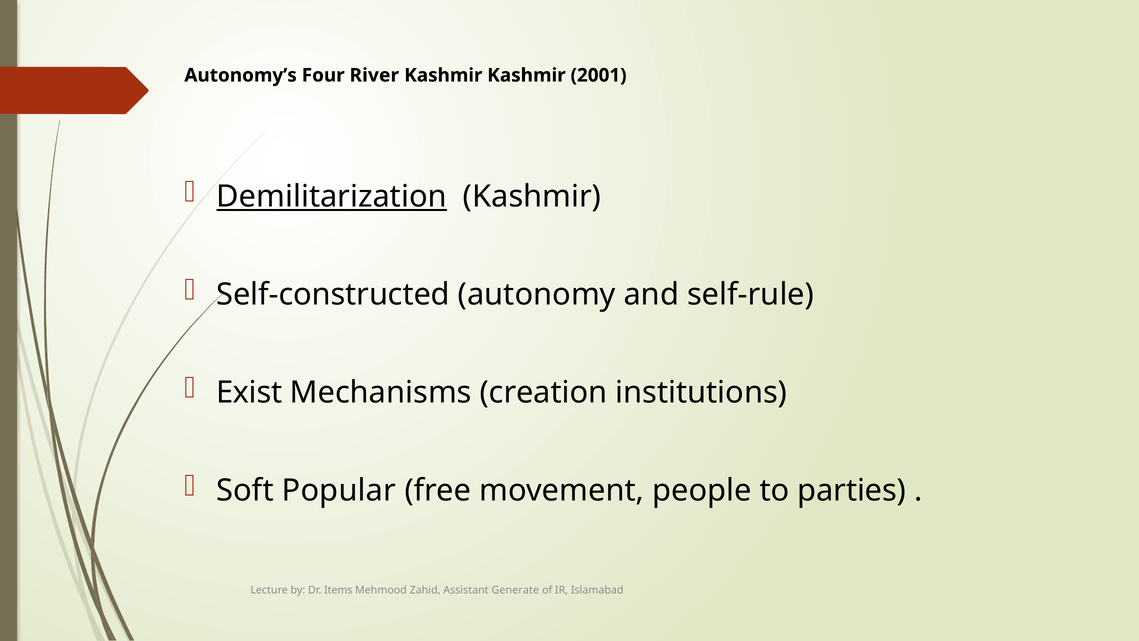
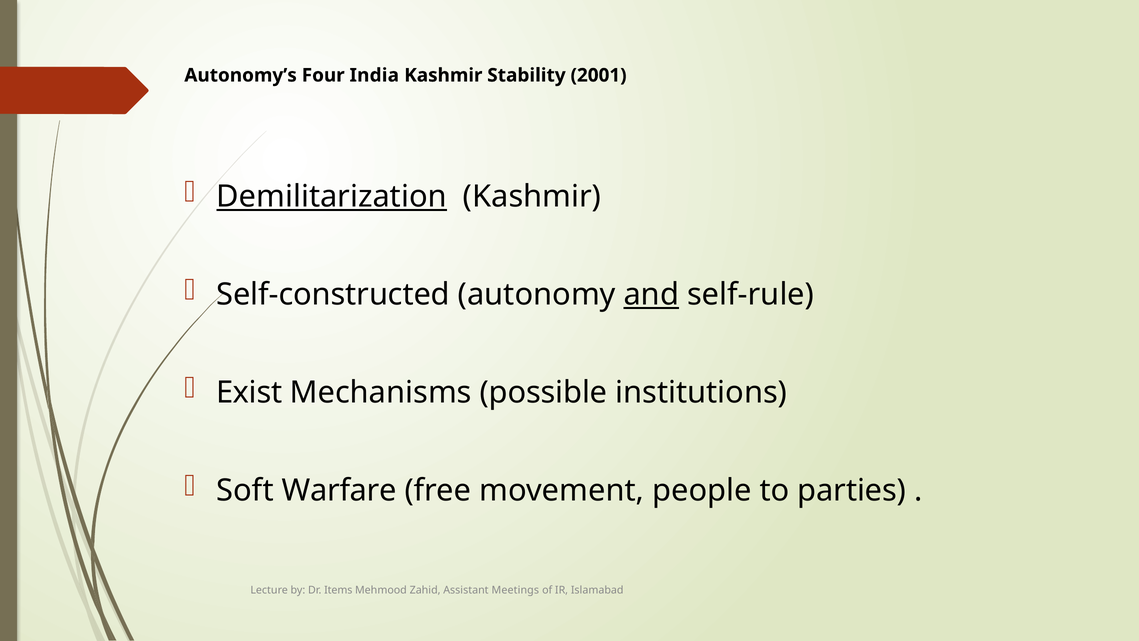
River: River -> India
Kashmir Kashmir: Kashmir -> Stability
and underline: none -> present
creation: creation -> possible
Popular: Popular -> Warfare
Generate: Generate -> Meetings
